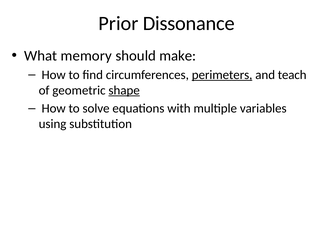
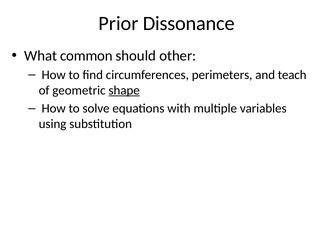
memory: memory -> common
make: make -> other
perimeters underline: present -> none
